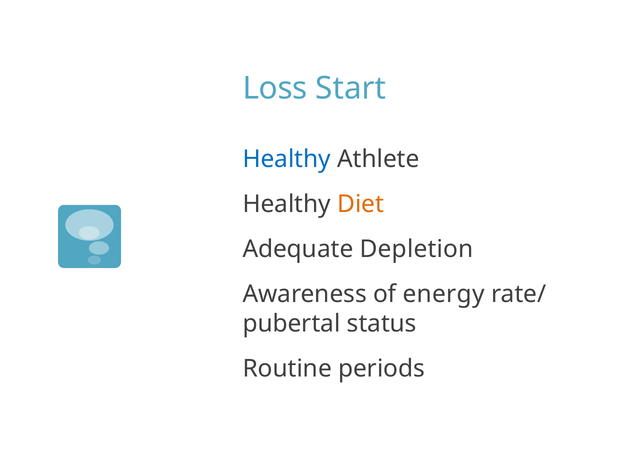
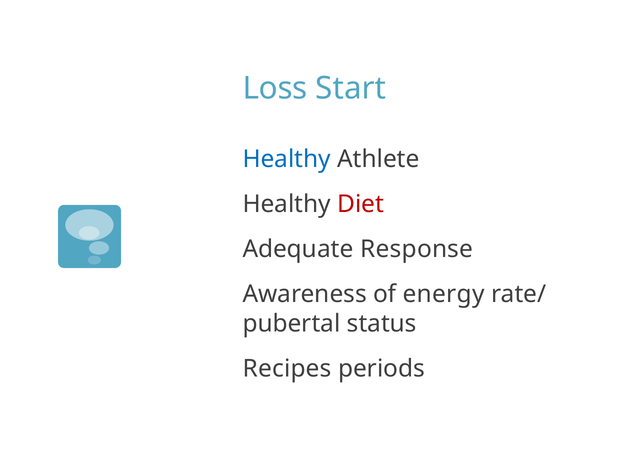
Diet colour: orange -> red
Depletion: Depletion -> Response
Routine: Routine -> Recipes
